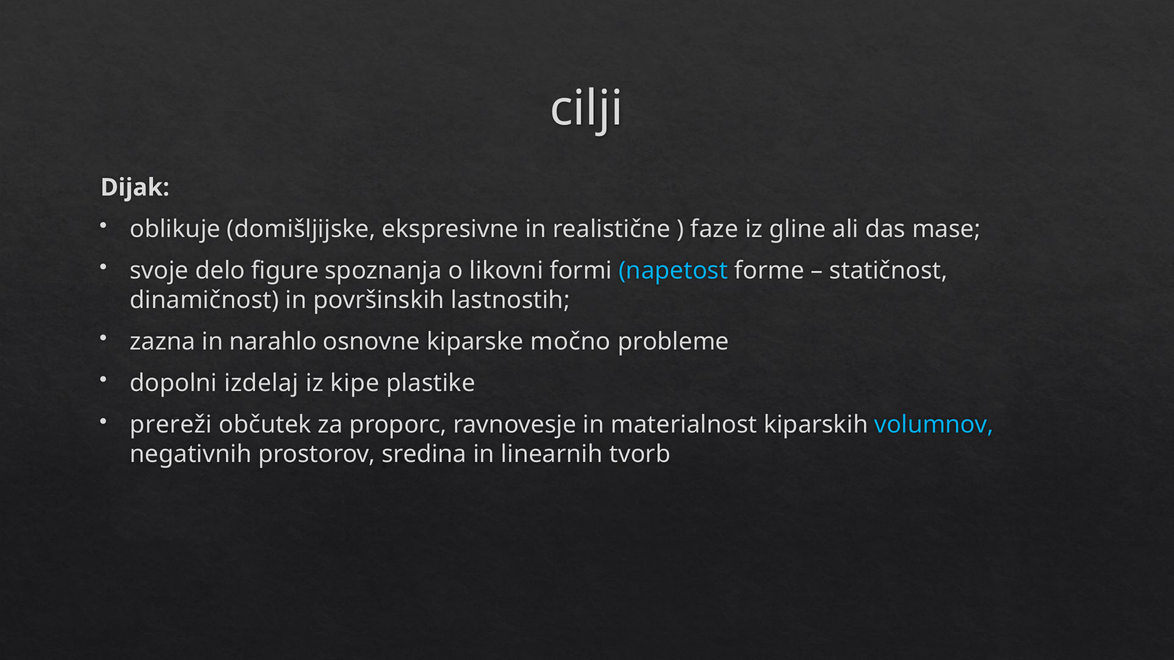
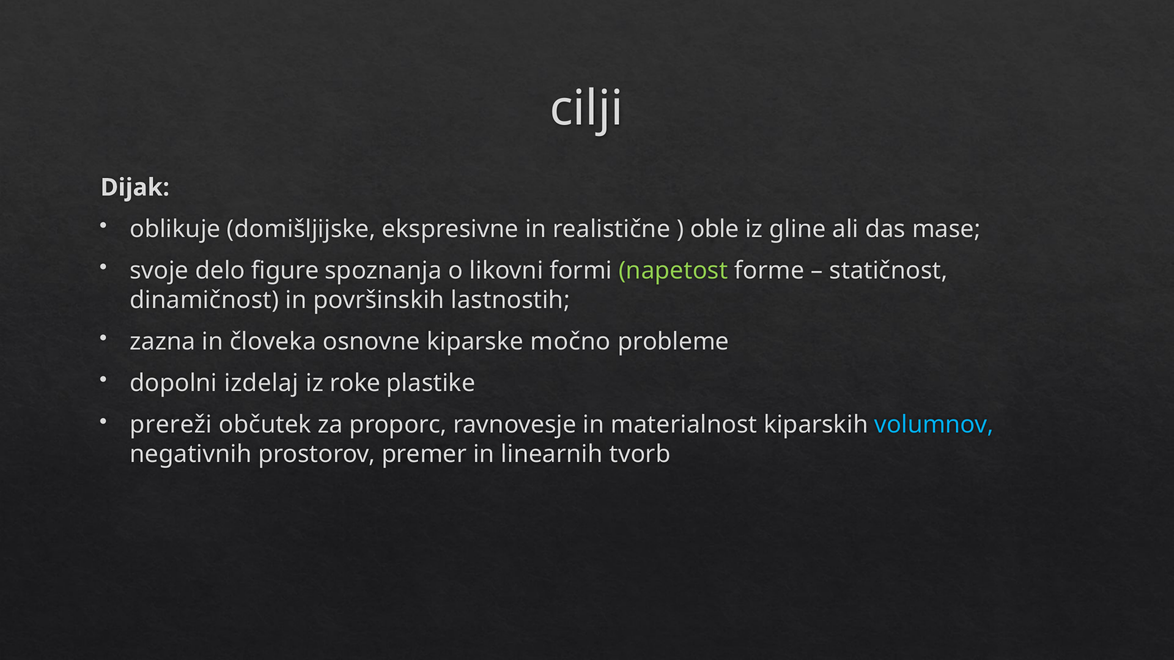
faze: faze -> oble
napetost colour: light blue -> light green
narahlo: narahlo -> človeka
kipe: kipe -> roke
sredina: sredina -> premer
